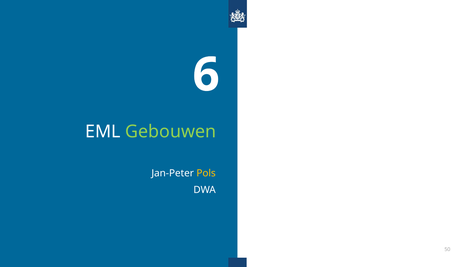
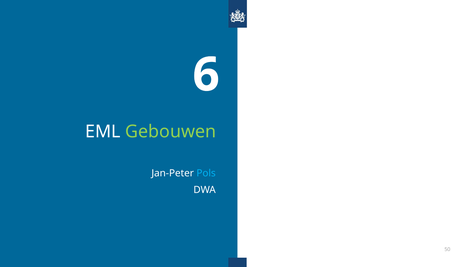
Pols colour: yellow -> light blue
